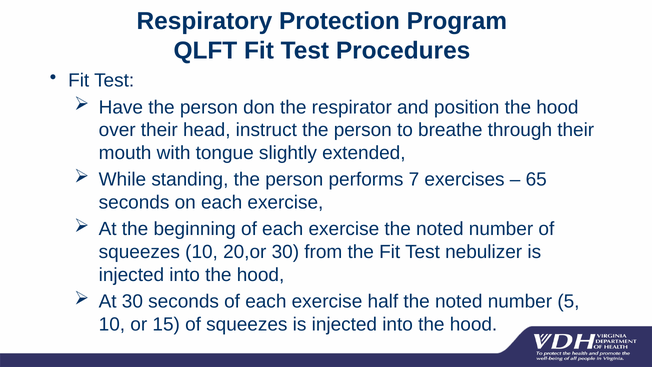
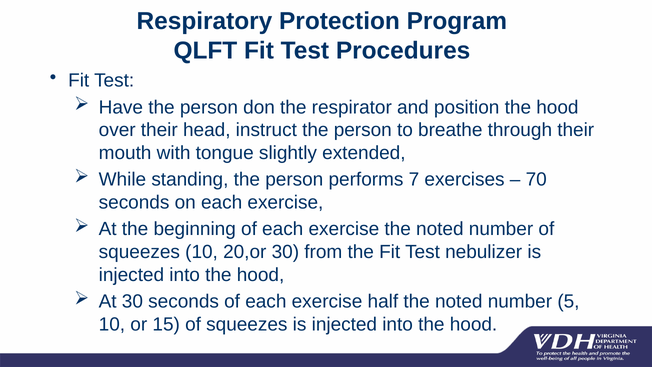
65: 65 -> 70
